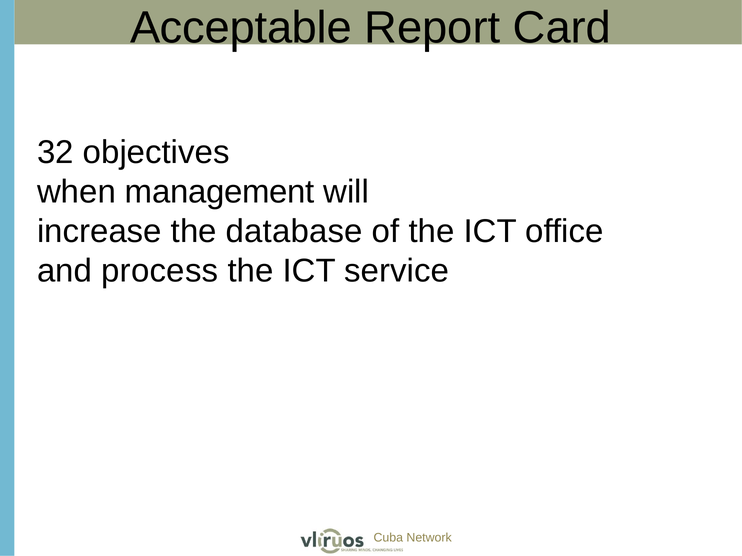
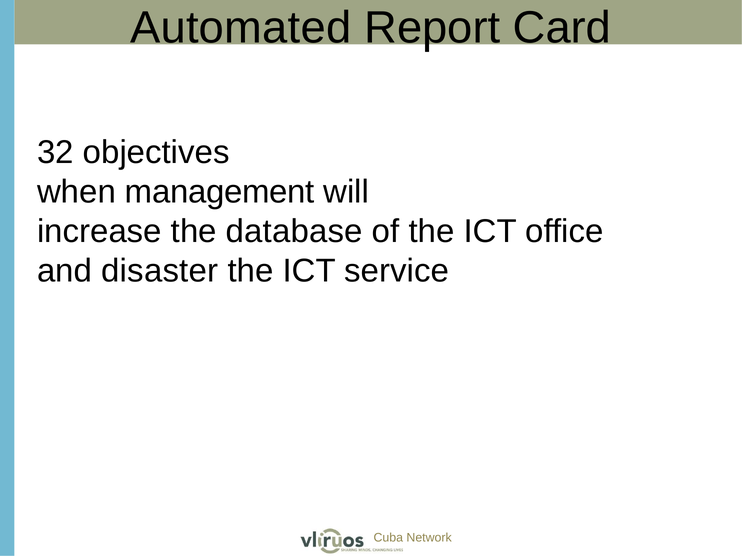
Acceptable: Acceptable -> Automated
process: process -> disaster
